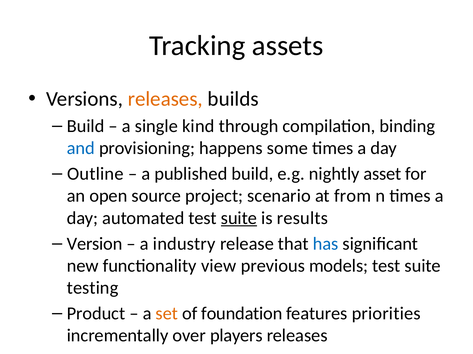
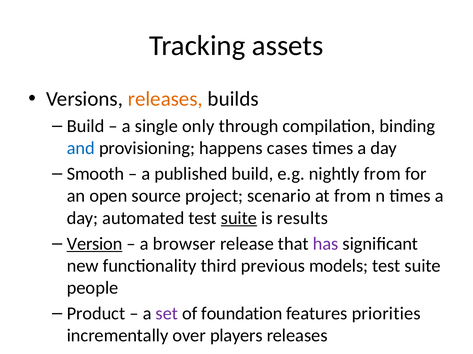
kind: kind -> only
some: some -> cases
Outline: Outline -> Smooth
nightly asset: asset -> from
Version underline: none -> present
industry: industry -> browser
has colour: blue -> purple
view: view -> third
testing: testing -> people
set colour: orange -> purple
